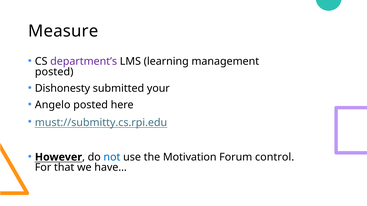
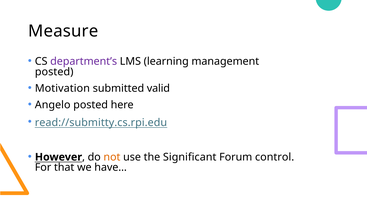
Dishonesty: Dishonesty -> Motivation
your: your -> valid
must://submitty.cs.rpi.edu: must://submitty.cs.rpi.edu -> read://submitty.cs.rpi.edu
not colour: blue -> orange
Motivation: Motivation -> Significant
